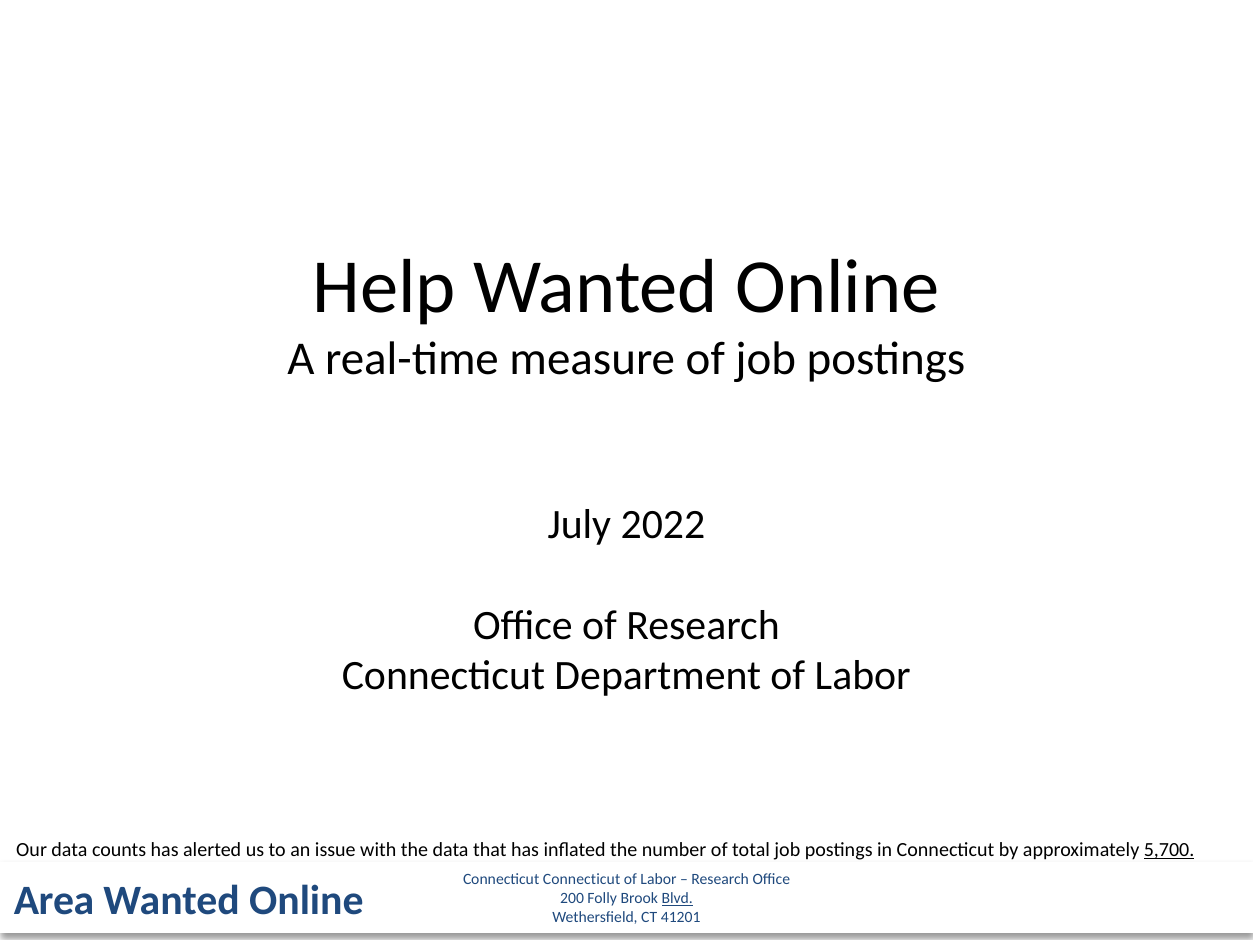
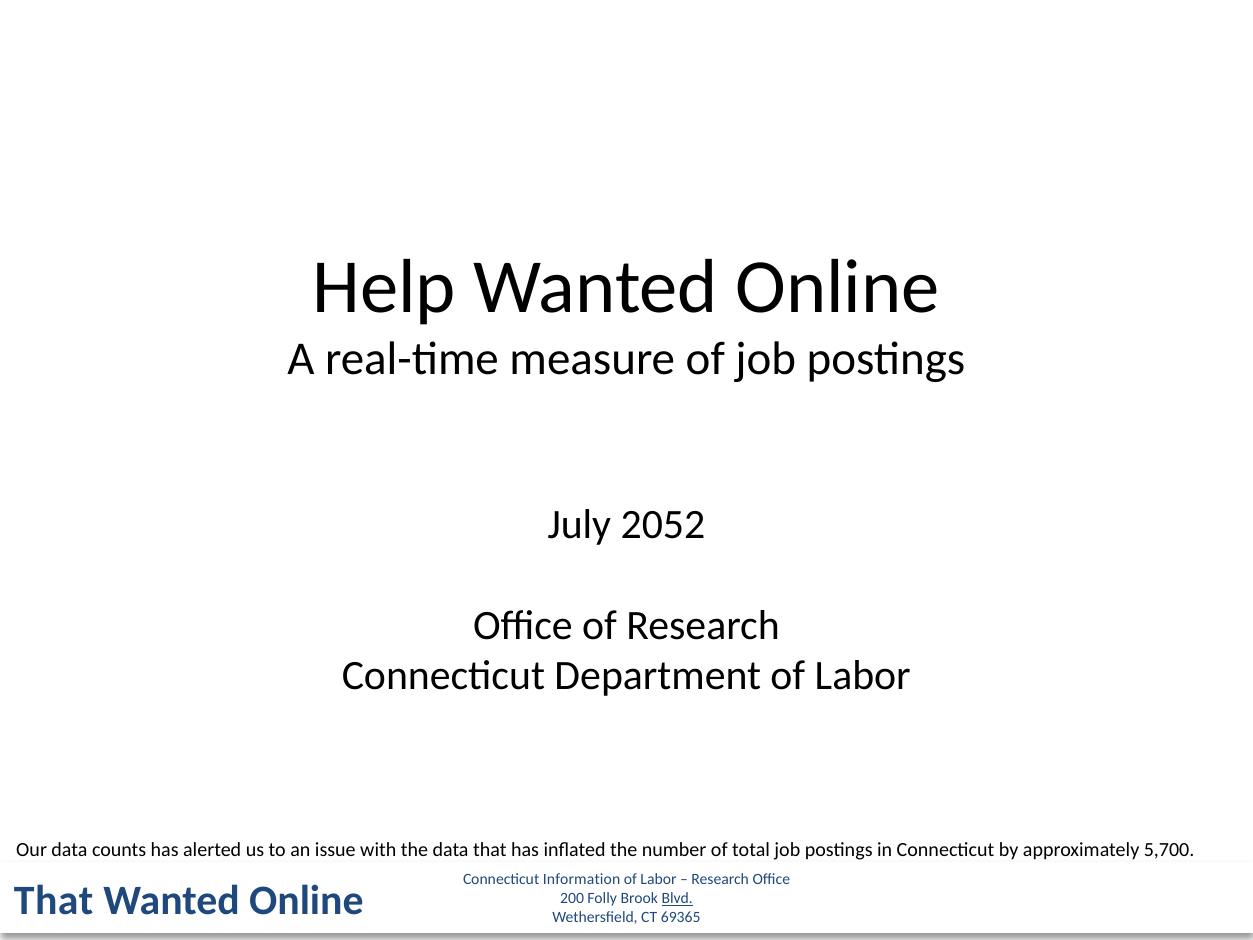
2022: 2022 -> 2052
5,700 underline: present -> none
Connecticut Connecticut: Connecticut -> Information
Area at (54, 901): Area -> That
41201: 41201 -> 69365
